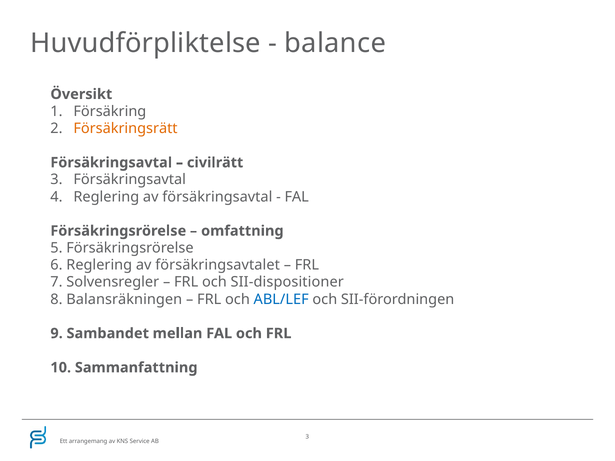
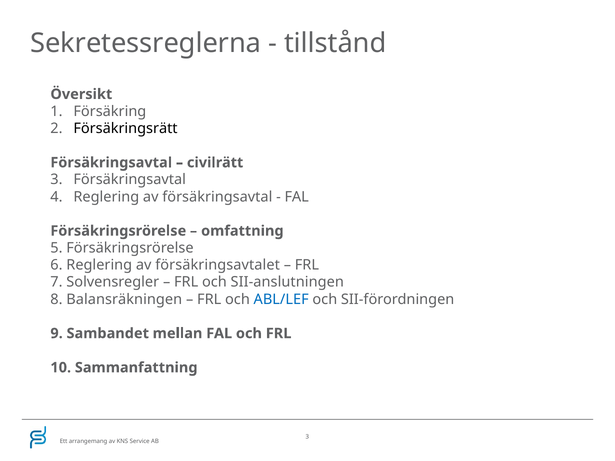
Huvudförpliktelse: Huvudförpliktelse -> Sekretessreglerna
balance: balance -> tillstånd
Försäkringsrätt colour: orange -> black
SII-dispositioner: SII-dispositioner -> SII-anslutningen
